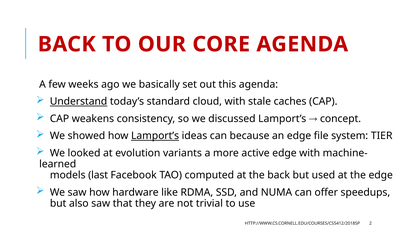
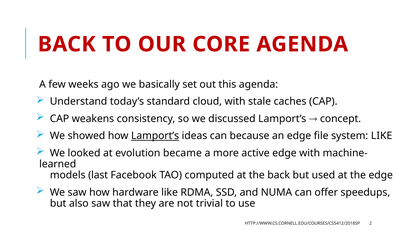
Understand underline: present -> none
system TIER: TIER -> LIKE
variants: variants -> became
